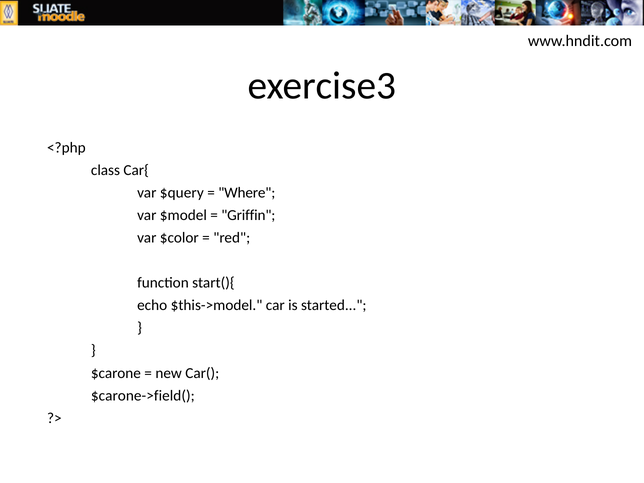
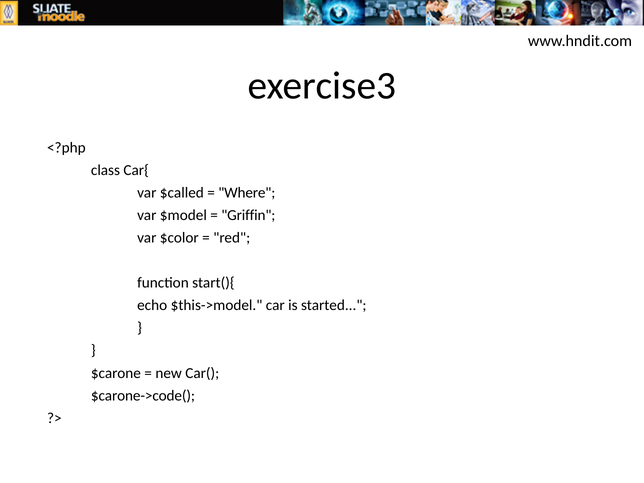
$query: $query -> $called
$carone->field(: $carone->field( -> $carone->code(
